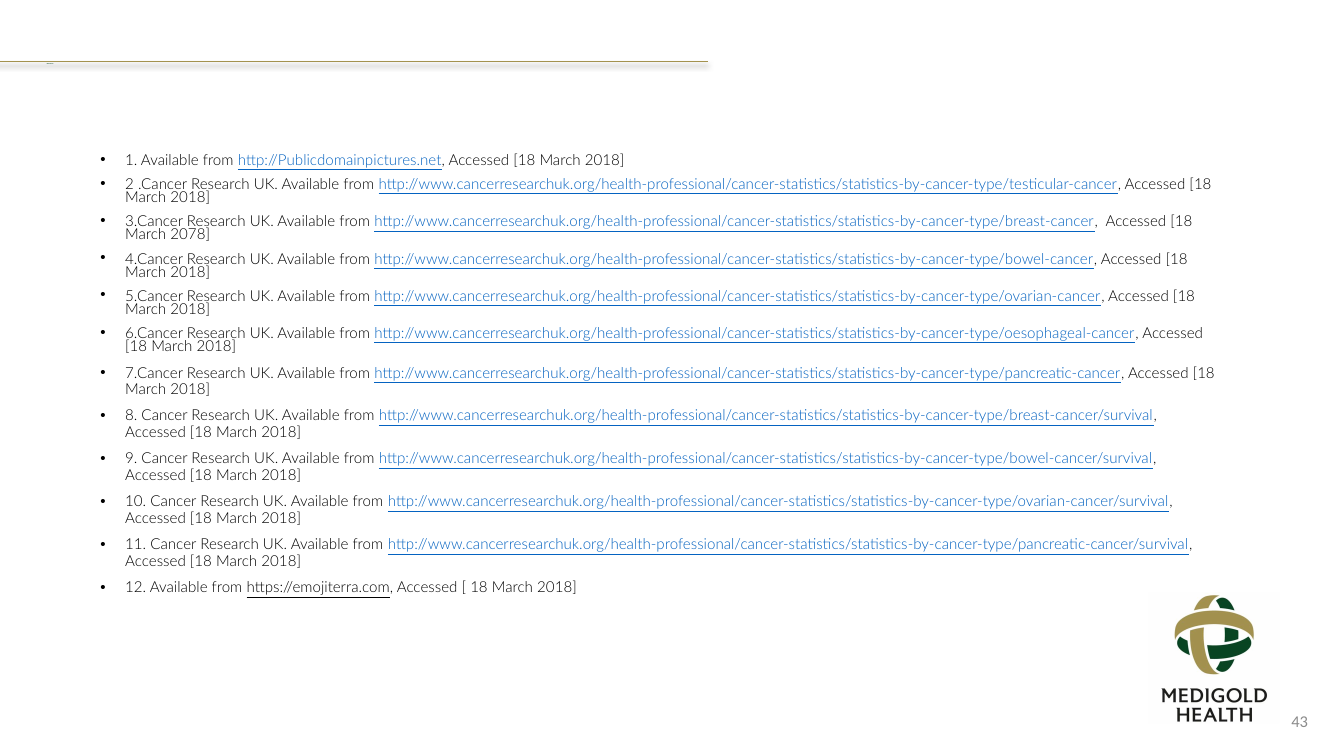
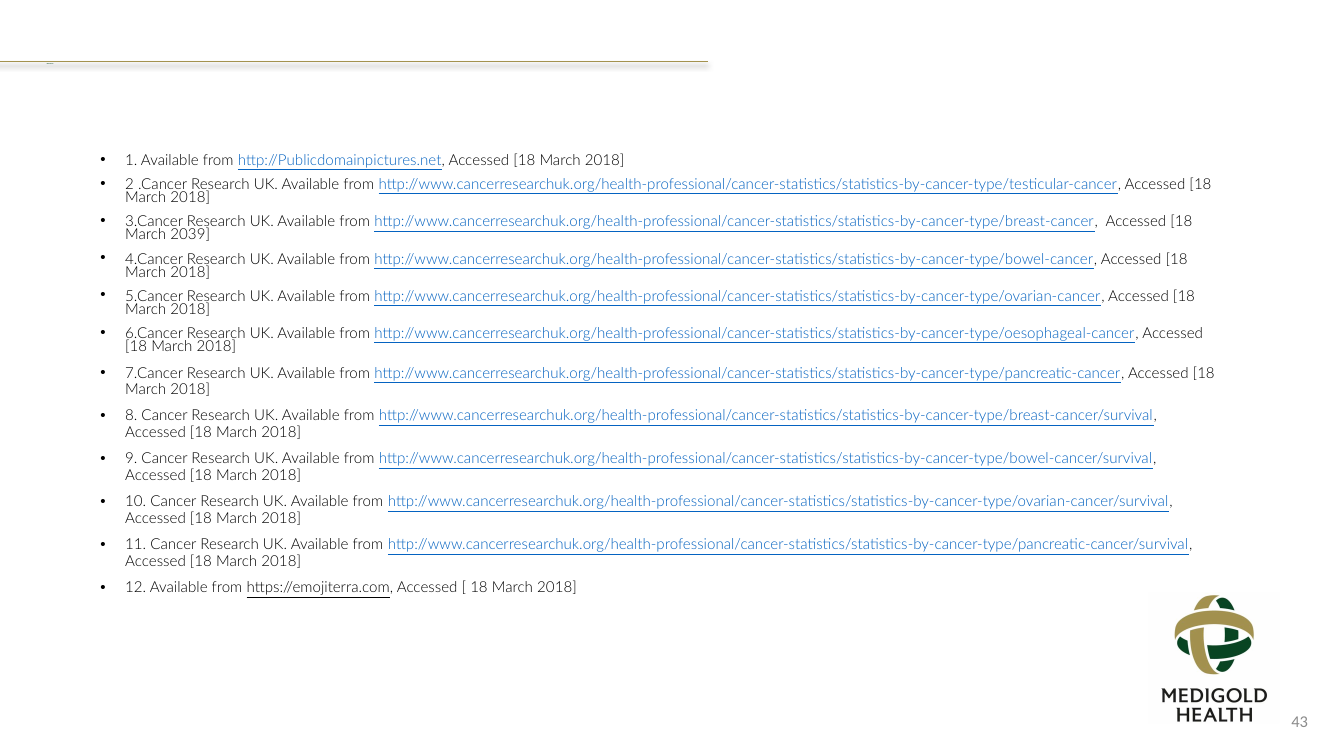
2078: 2078 -> 2039
